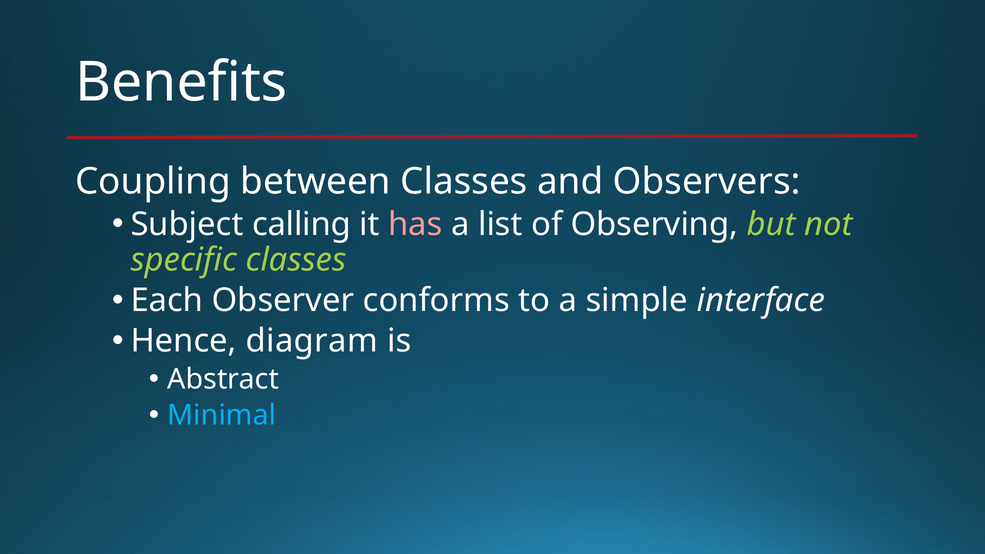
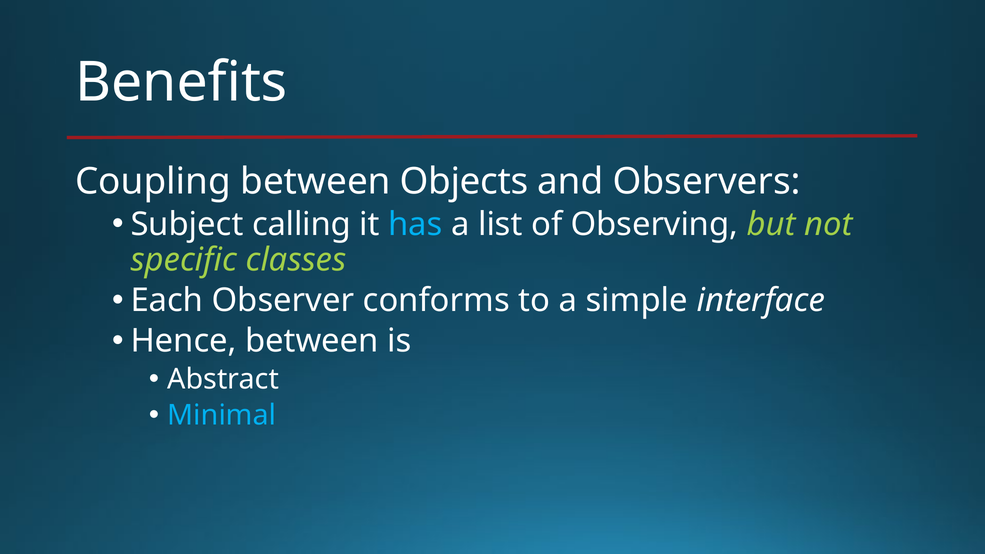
between Classes: Classes -> Objects
has colour: pink -> light blue
Hence diagram: diagram -> between
